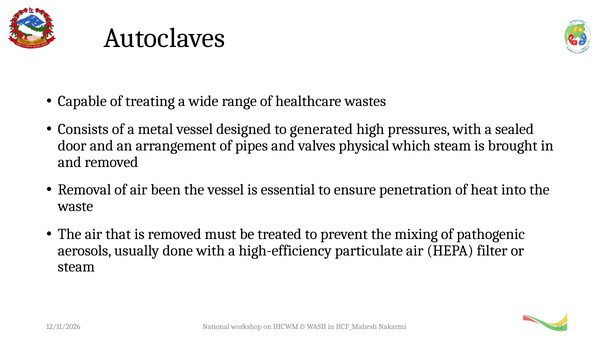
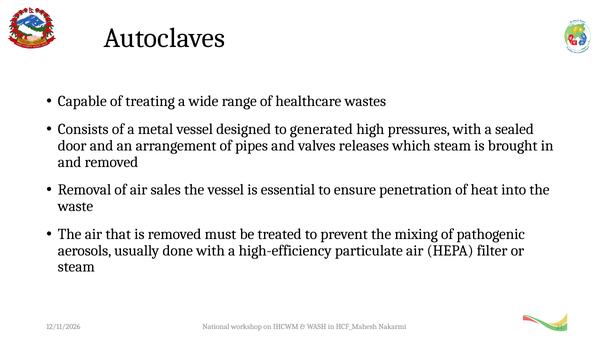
physical: physical -> releases
been: been -> sales
